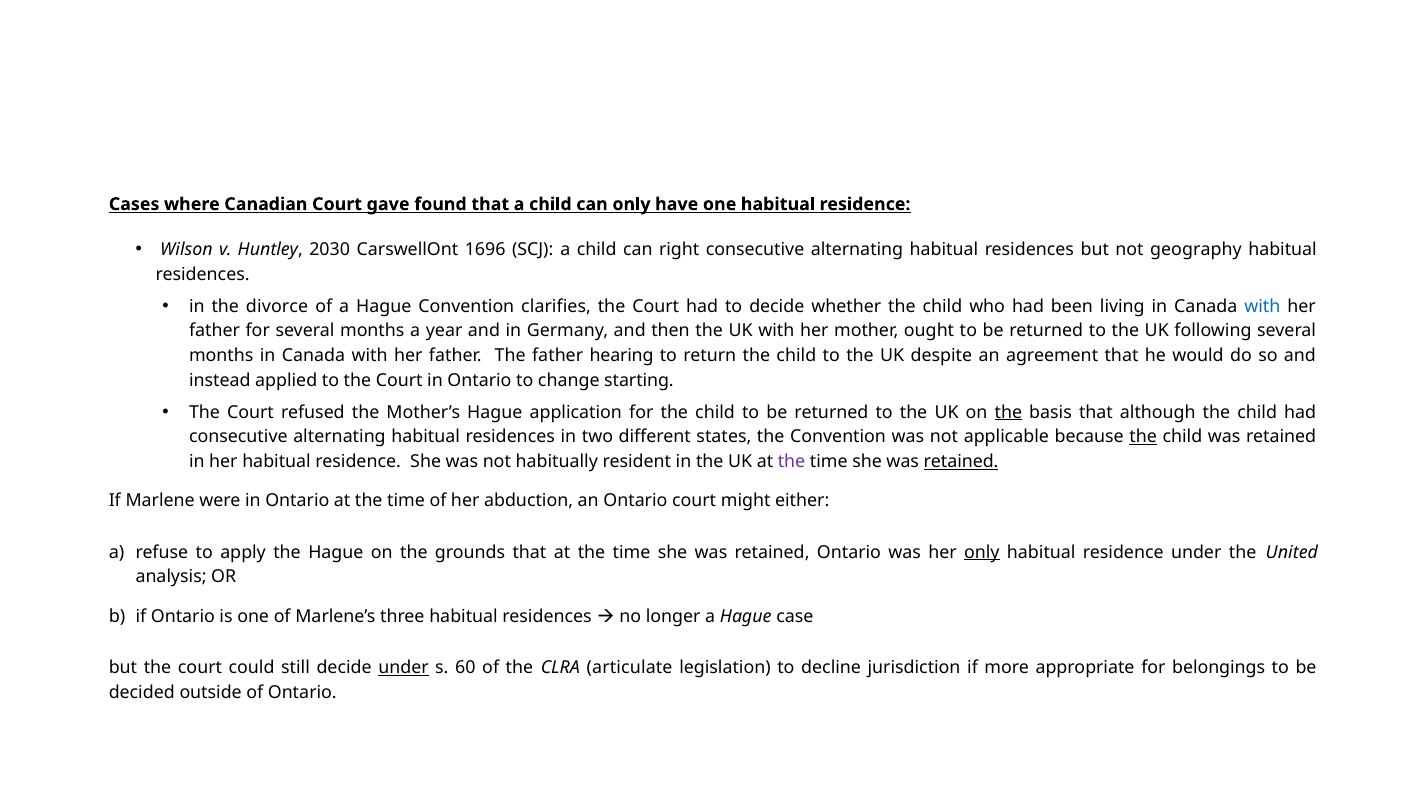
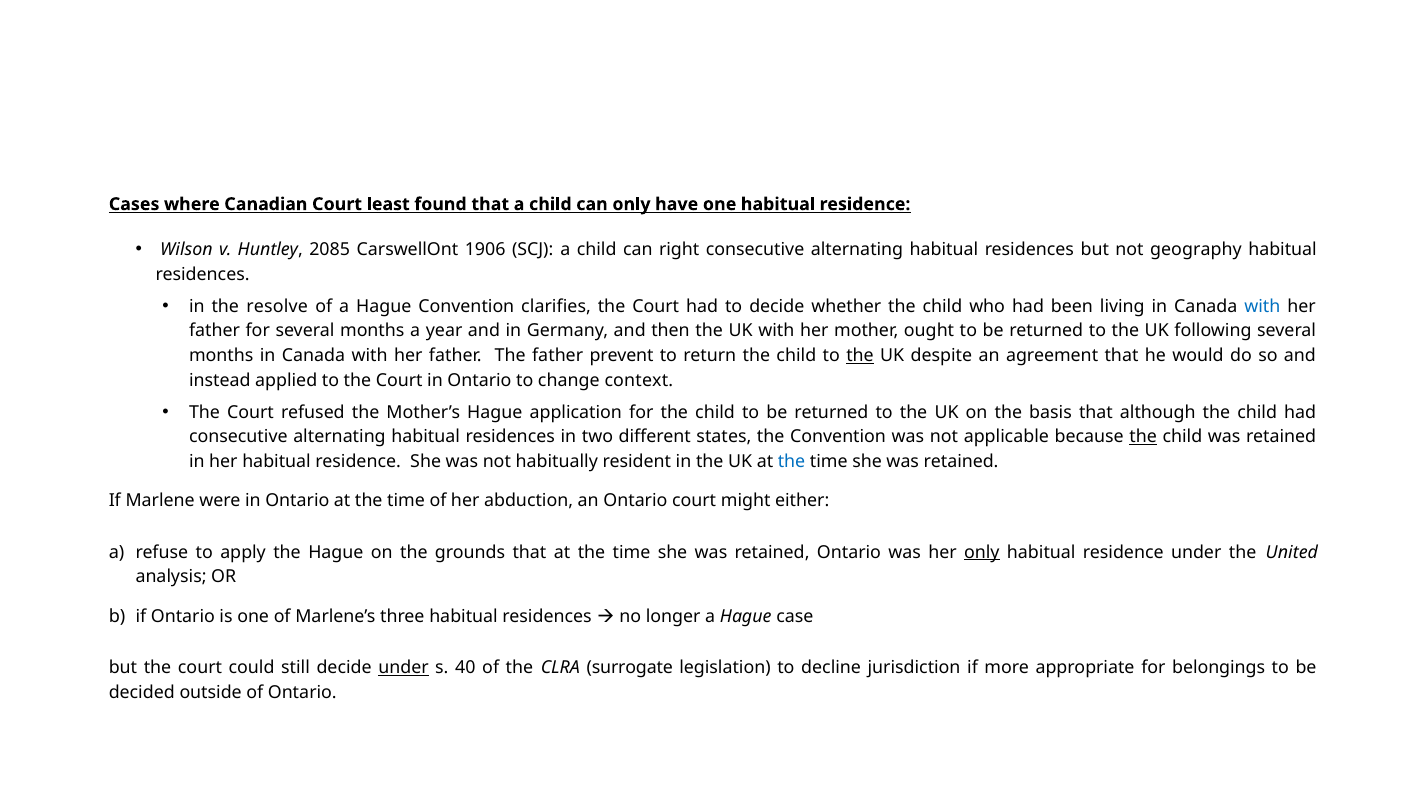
gave: gave -> least
2030: 2030 -> 2085
1696: 1696 -> 1906
divorce: divorce -> resolve
hearing: hearing -> prevent
the at (860, 355) underline: none -> present
starting: starting -> context
the at (1008, 412) underline: present -> none
the at (792, 461) colour: purple -> blue
retained at (961, 461) underline: present -> none
60: 60 -> 40
articulate: articulate -> surrogate
